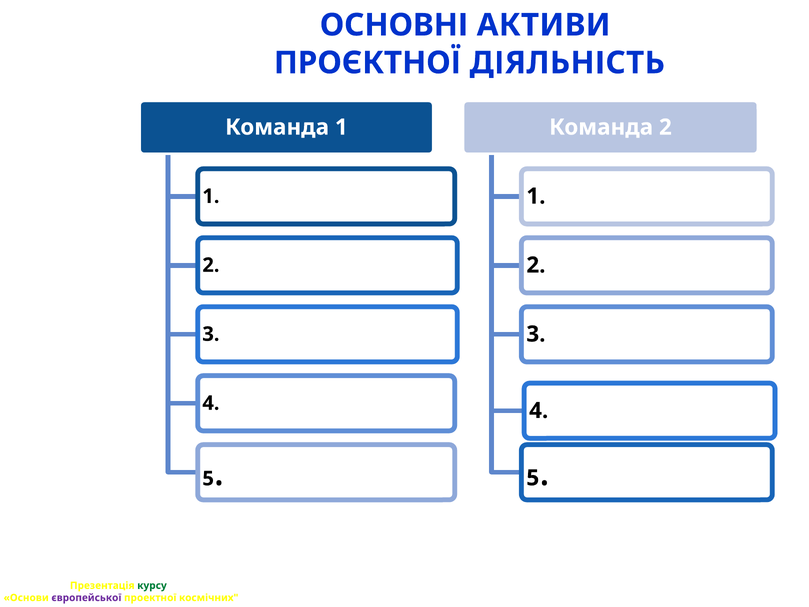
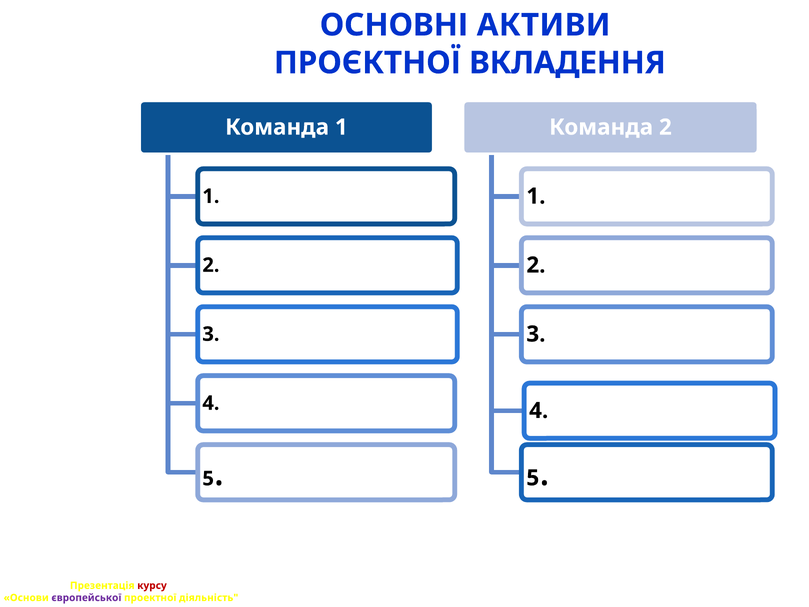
ДІЯЛЬНІСТЬ: ДІЯЛЬНІСТЬ -> ВКЛАДЕННЯ
курсу colour: green -> red
космічних: космічних -> діяльність
